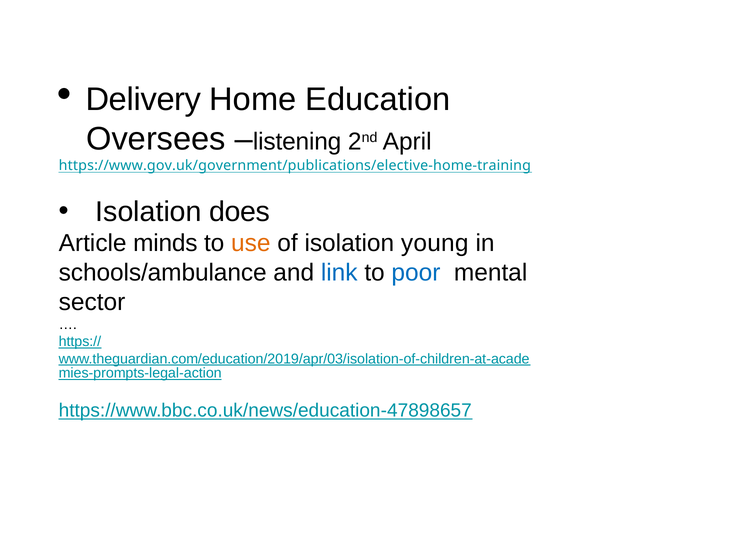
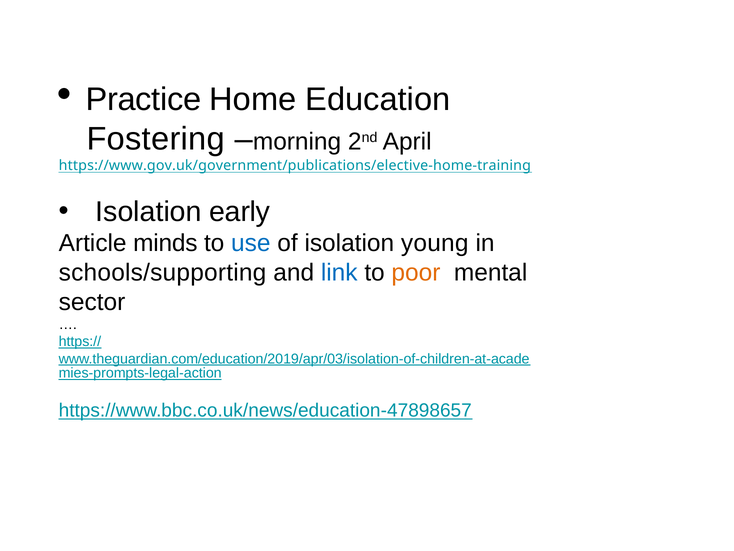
Delivery: Delivery -> Practice
Oversees: Oversees -> Fostering
listening: listening -> morning
does: does -> early
use colour: orange -> blue
schools/ambulance: schools/ambulance -> schools/supporting
poor colour: blue -> orange
